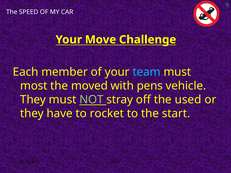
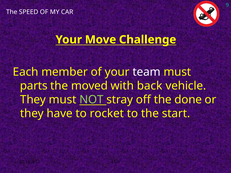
team colour: light blue -> white
most: most -> parts
pens: pens -> back
used: used -> done
